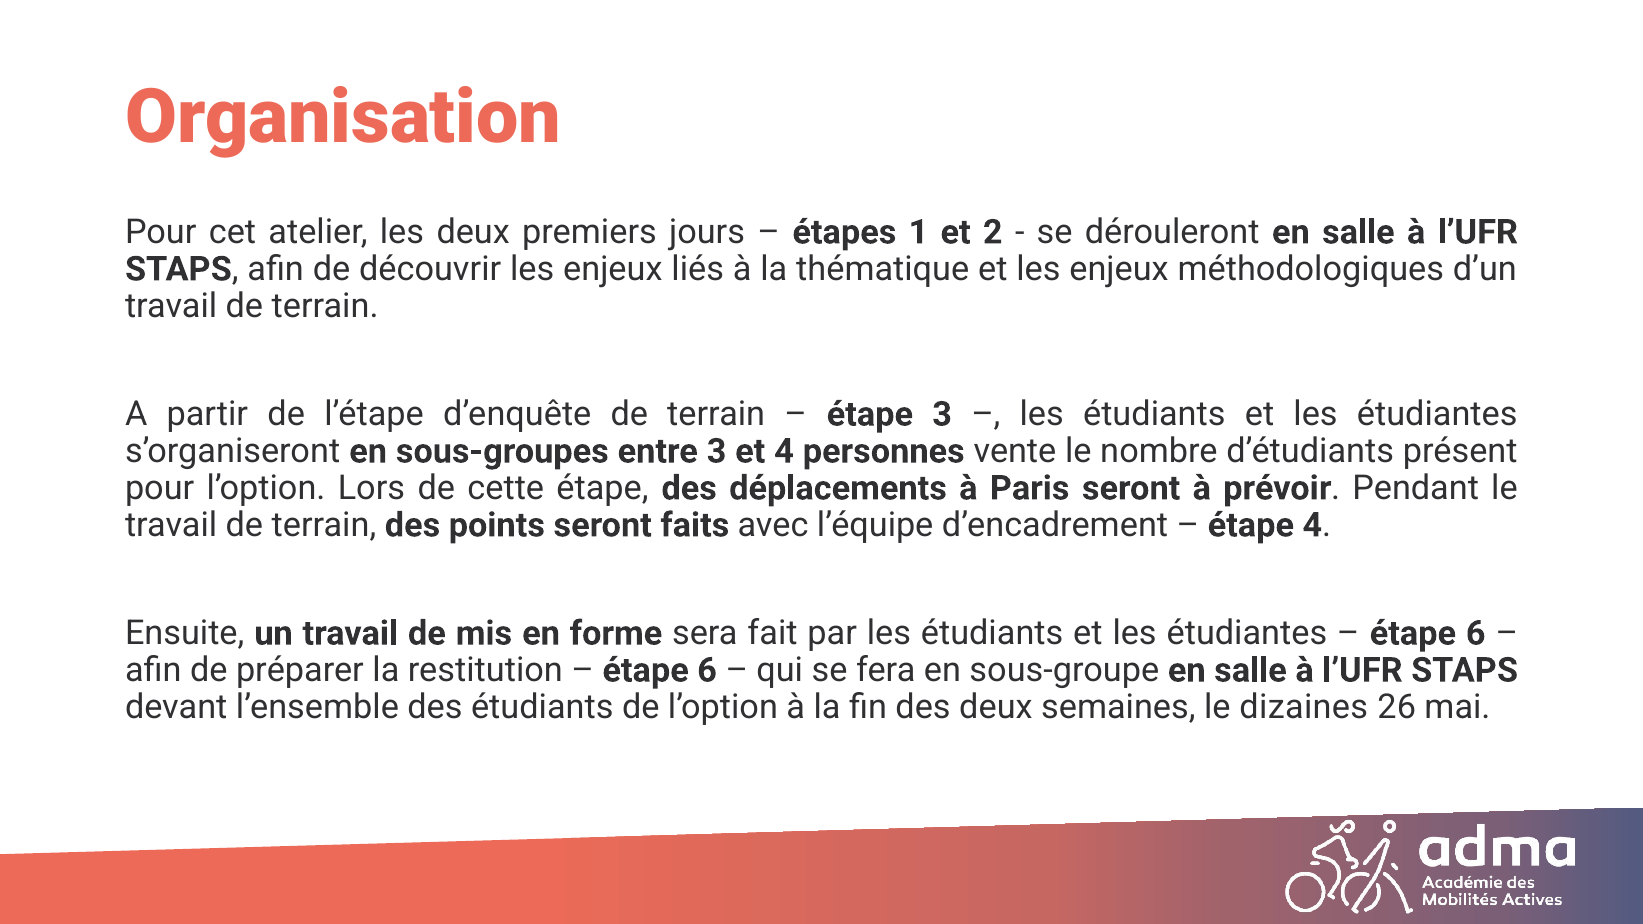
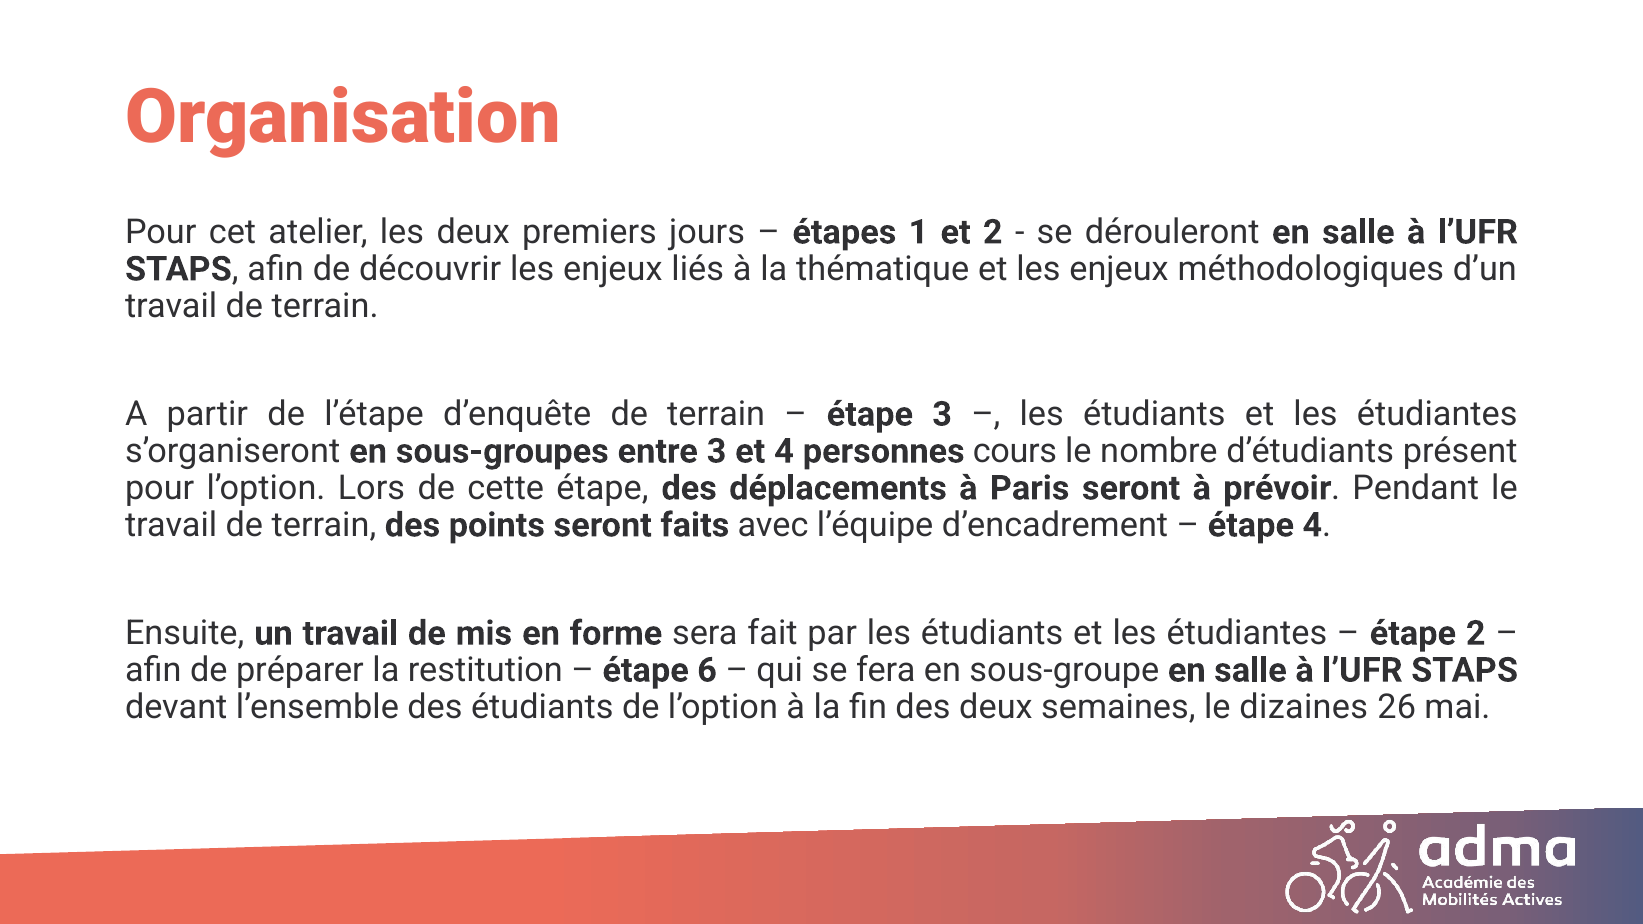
vente: vente -> cours
6 at (1476, 633): 6 -> 2
